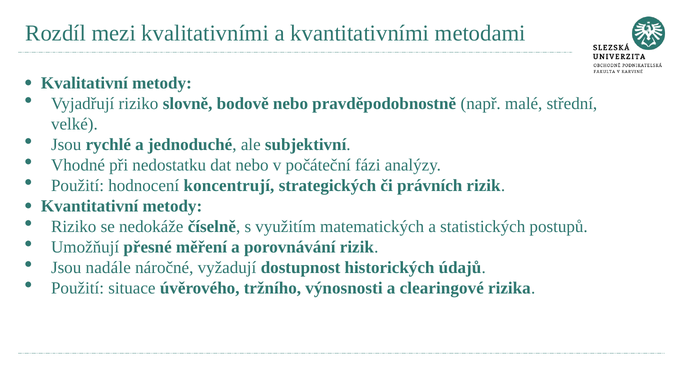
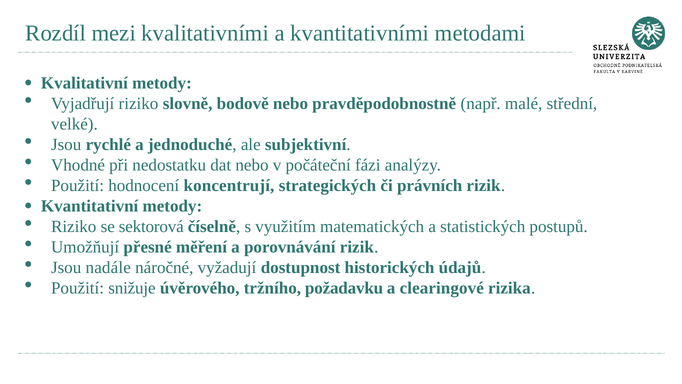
nedokáže: nedokáže -> sektorová
situace: situace -> snižuje
výnosnosti: výnosnosti -> požadavku
